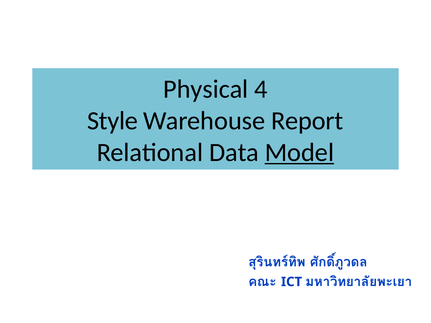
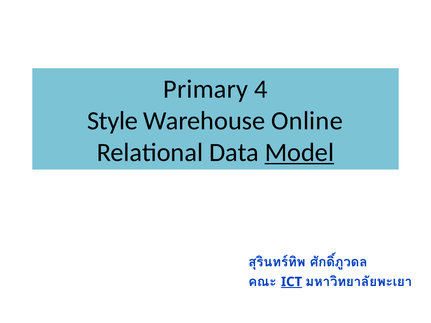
Physical: Physical -> Primary
Report: Report -> Online
ICT underline: none -> present
